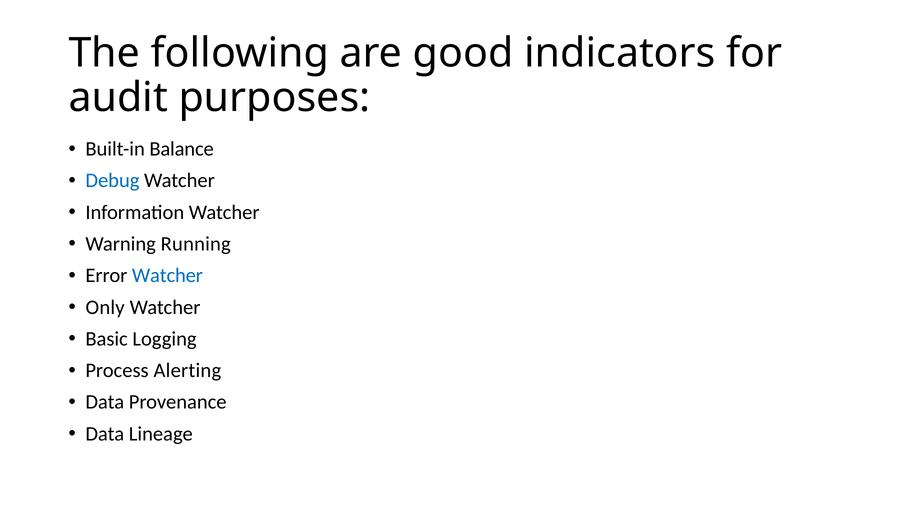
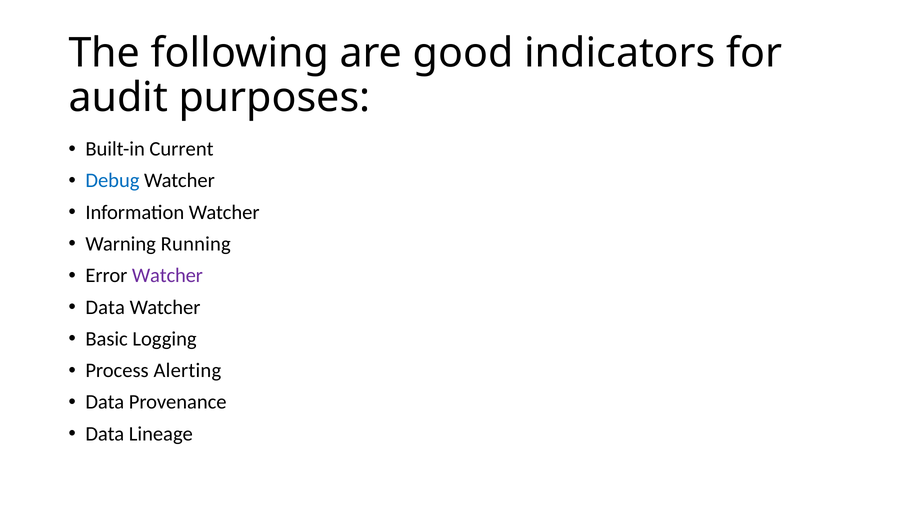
Balance: Balance -> Current
Watcher at (167, 275) colour: blue -> purple
Only at (105, 307): Only -> Data
